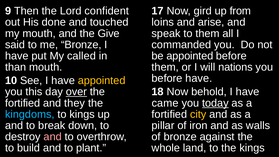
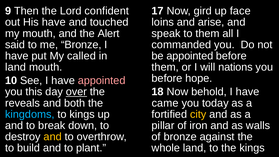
from: from -> face
His done: done -> have
Give: Give -> Alert
than at (16, 67): than -> land
before have: have -> hope
appointed at (102, 81) colour: yellow -> pink
fortified at (23, 103): fortified -> reveals
they: they -> both
today underline: present -> none
and at (53, 137) colour: pink -> yellow
